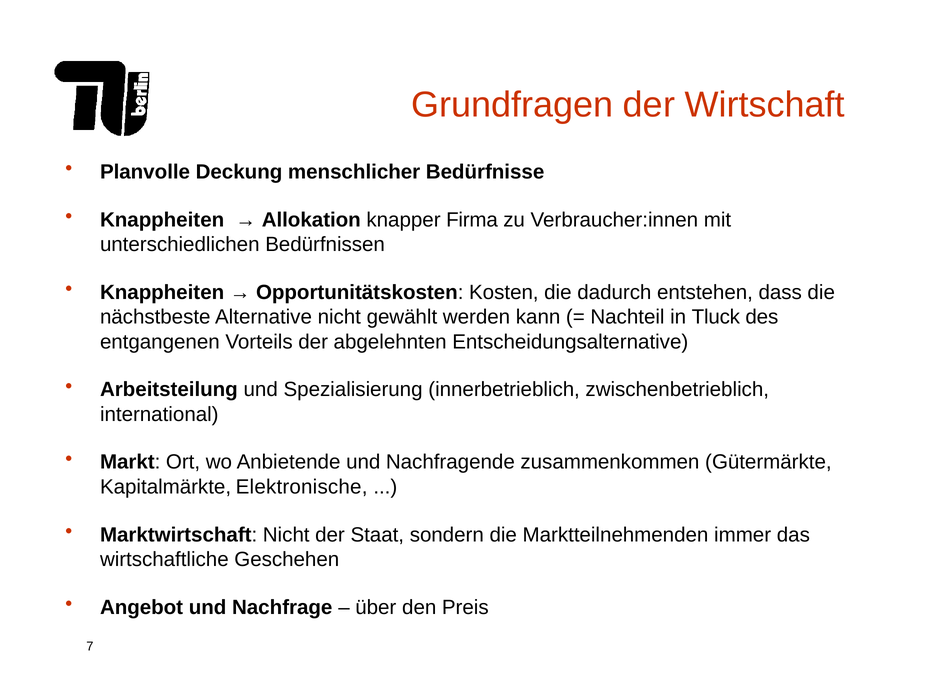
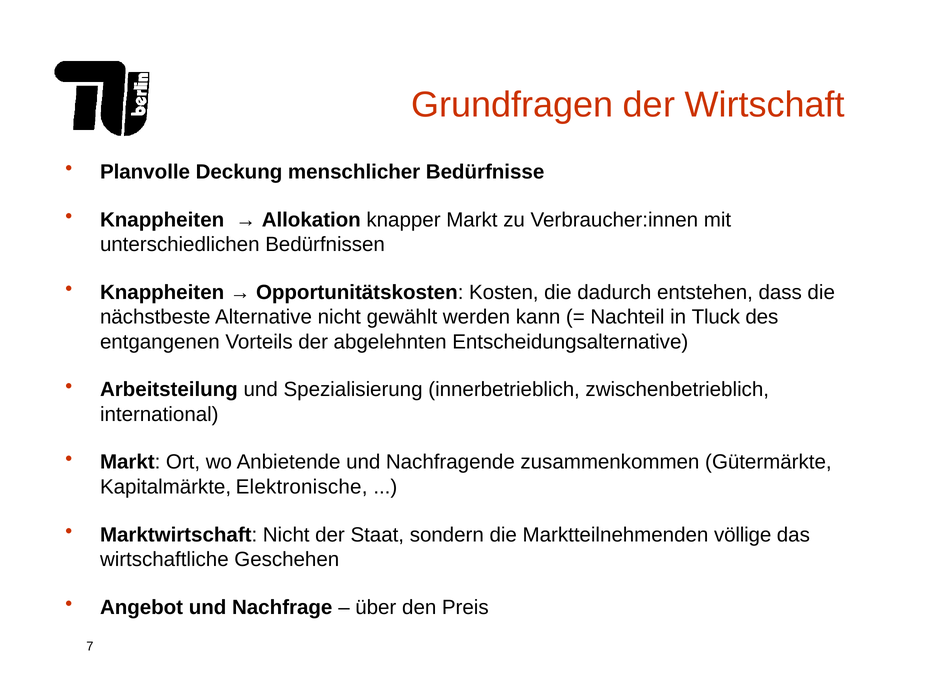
knapper Firma: Firma -> Markt
immer: immer -> völlige
